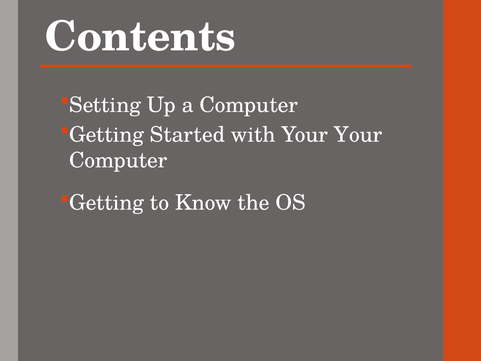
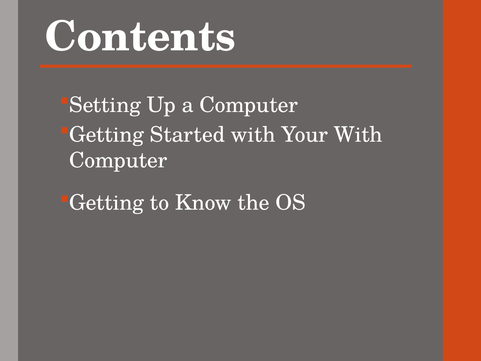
Your Your: Your -> With
